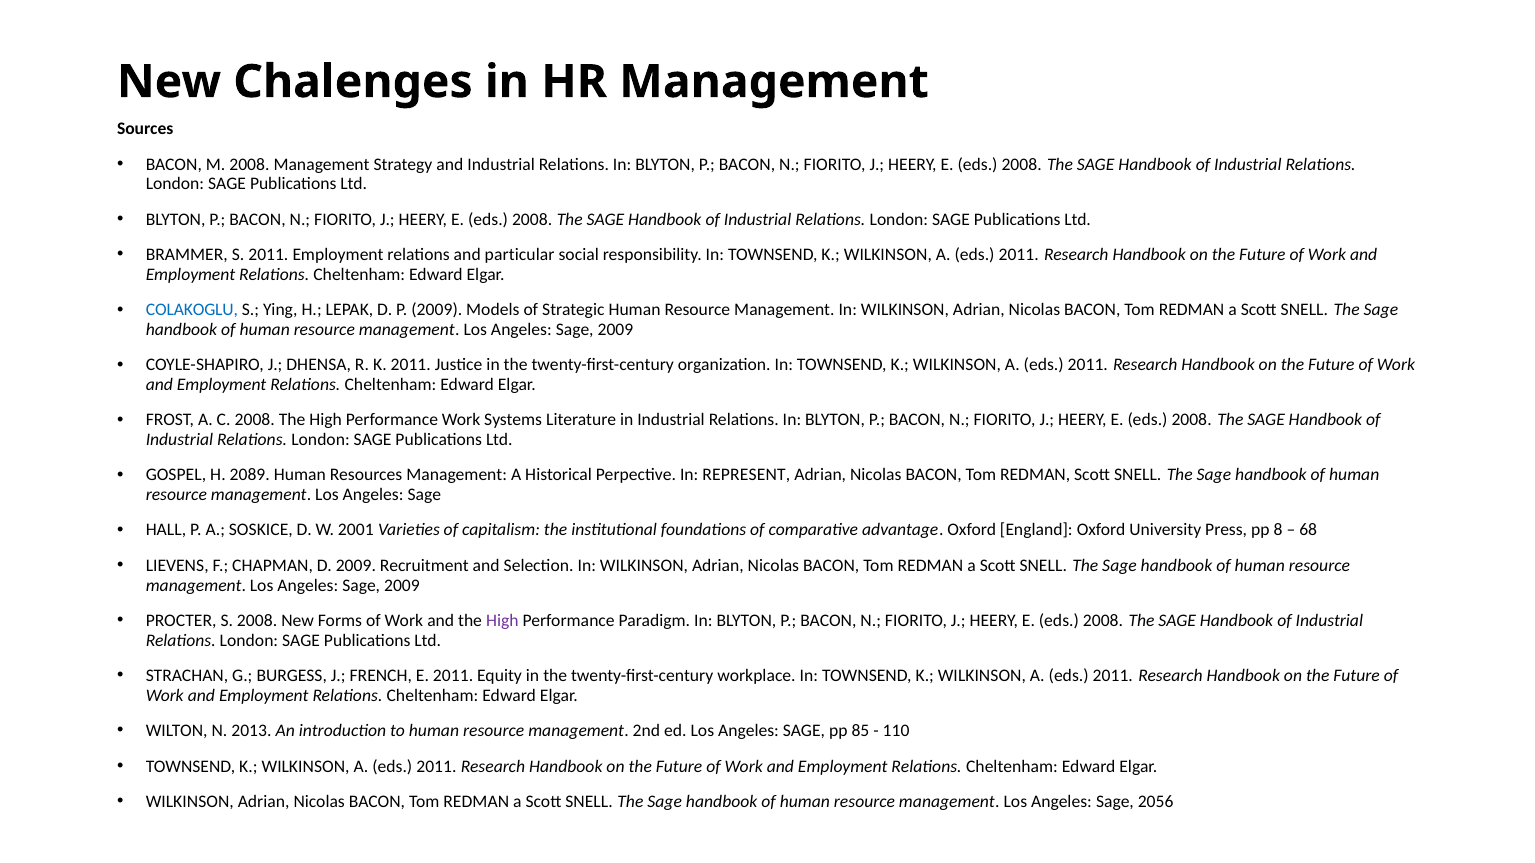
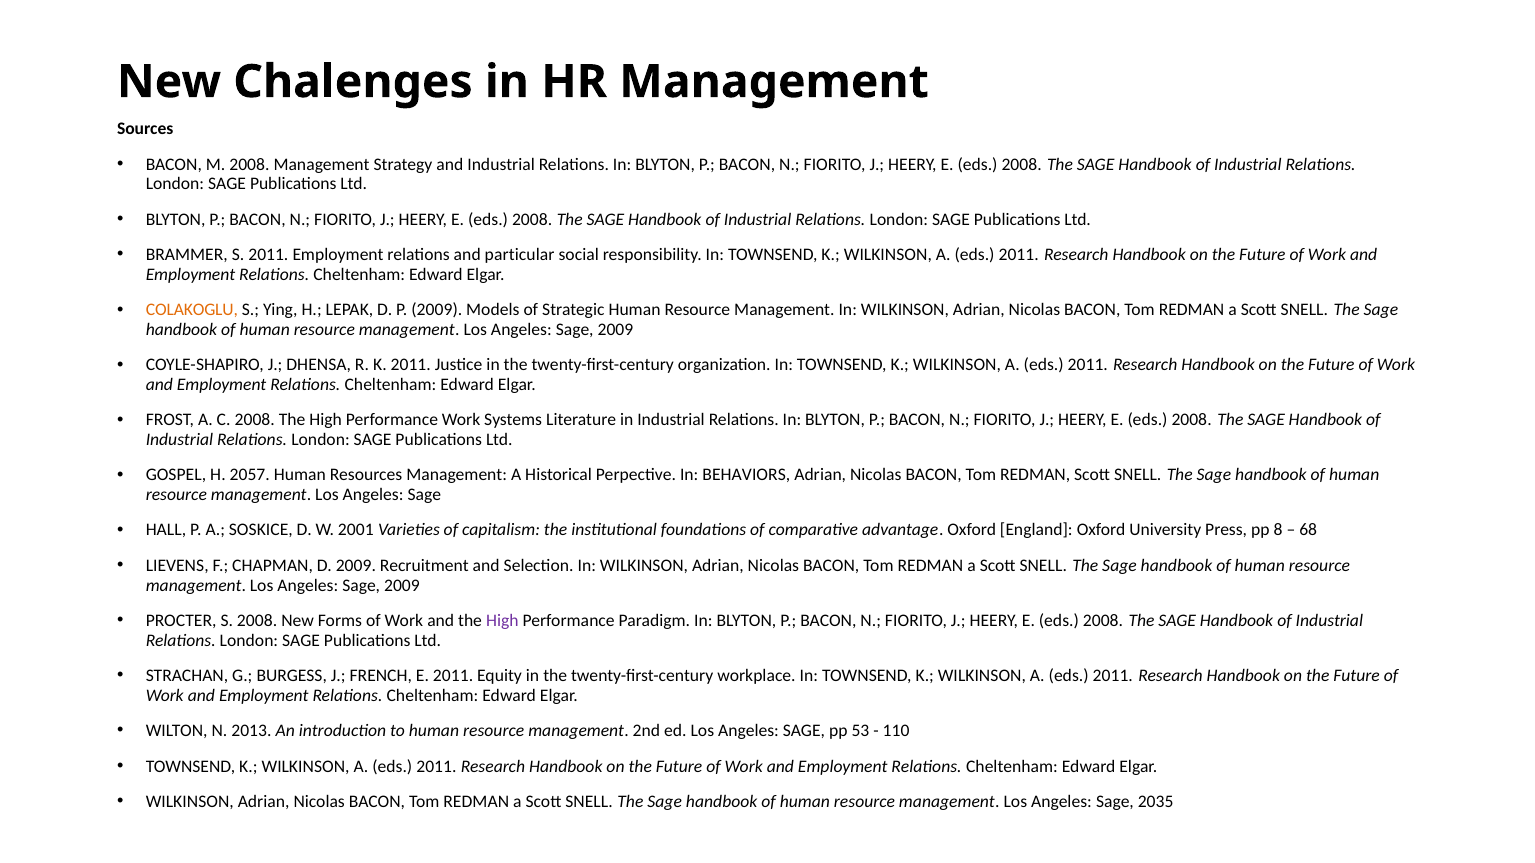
COLAKOGLU colour: blue -> orange
2089: 2089 -> 2057
REPRESENT: REPRESENT -> BEHAVIORS
85: 85 -> 53
2056: 2056 -> 2035
